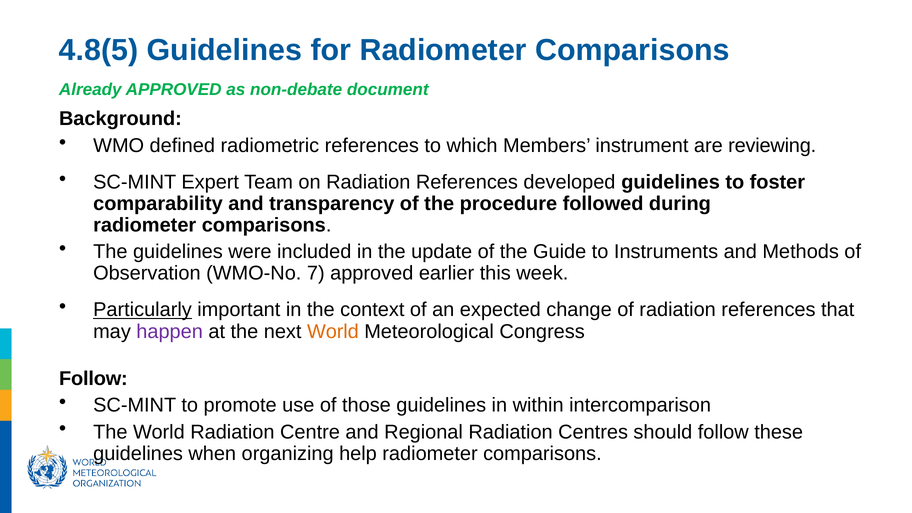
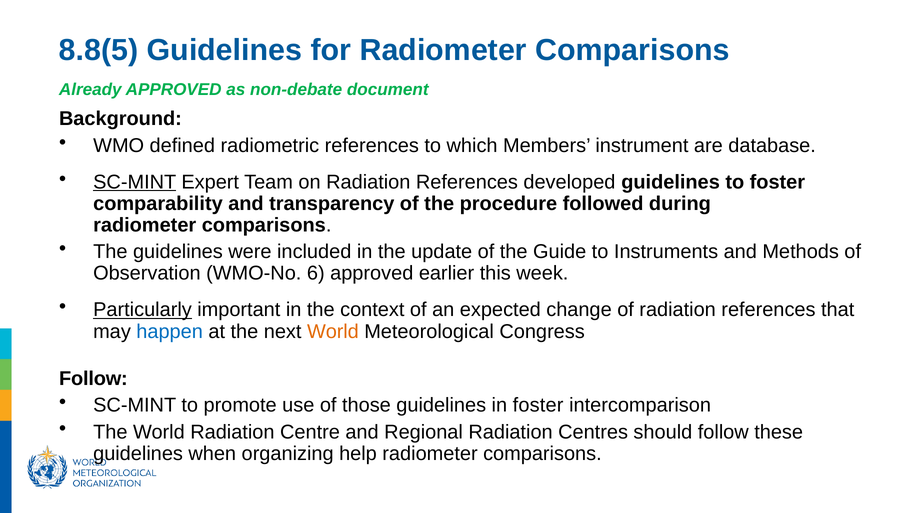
4.8(5: 4.8(5 -> 8.8(5
reviewing: reviewing -> database
SC-MINT at (135, 182) underline: none -> present
7: 7 -> 6
happen colour: purple -> blue
in within: within -> foster
